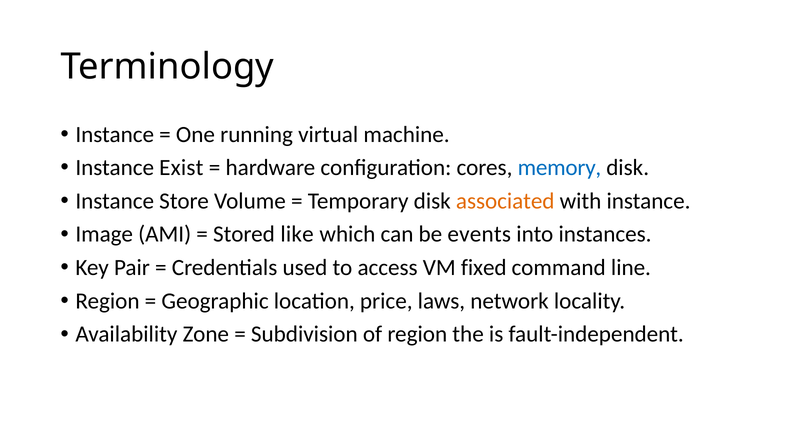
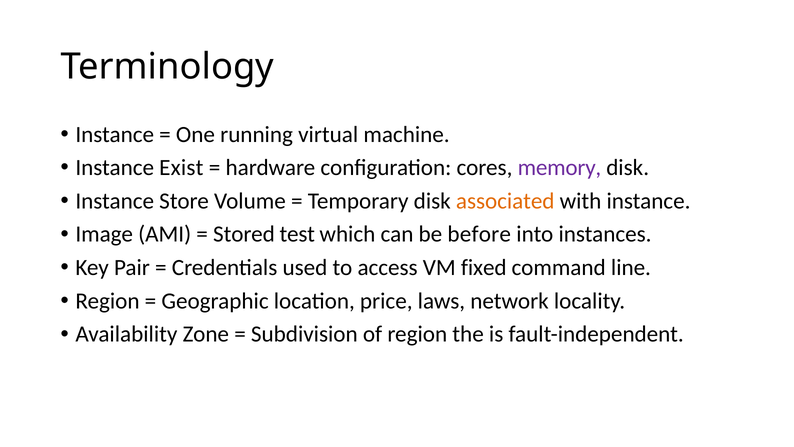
memory colour: blue -> purple
like: like -> test
events: events -> before
